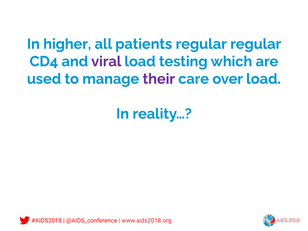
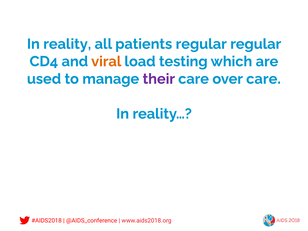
higher: higher -> reality
viral colour: purple -> orange
over load: load -> care
